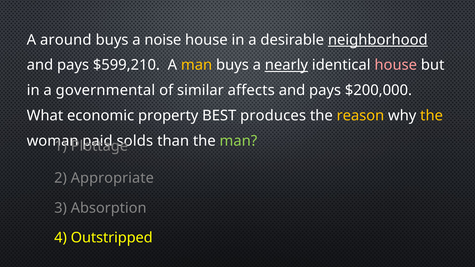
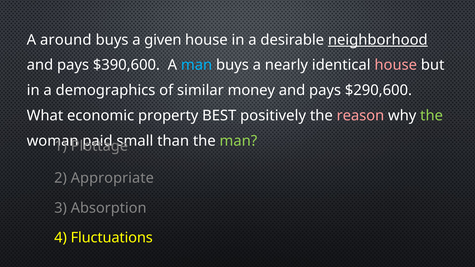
noise: noise -> given
$599,210: $599,210 -> $390,600
man at (197, 65) colour: yellow -> light blue
nearly underline: present -> none
governmental: governmental -> demographics
affects: affects -> money
$200,000: $200,000 -> $290,600
produces: produces -> positively
reason colour: yellow -> pink
the at (432, 116) colour: yellow -> light green
solds: solds -> small
Outstripped: Outstripped -> Fluctuations
